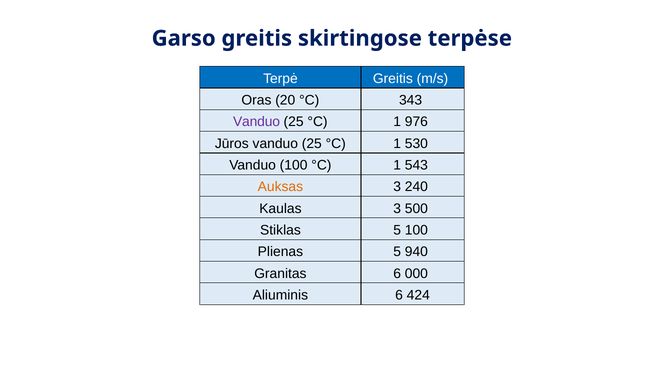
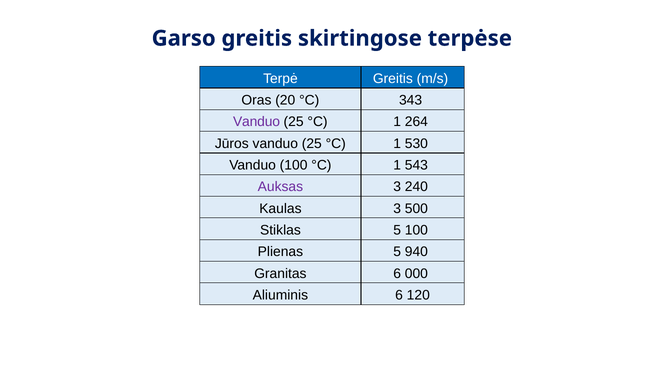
976: 976 -> 264
Auksas colour: orange -> purple
424: 424 -> 120
